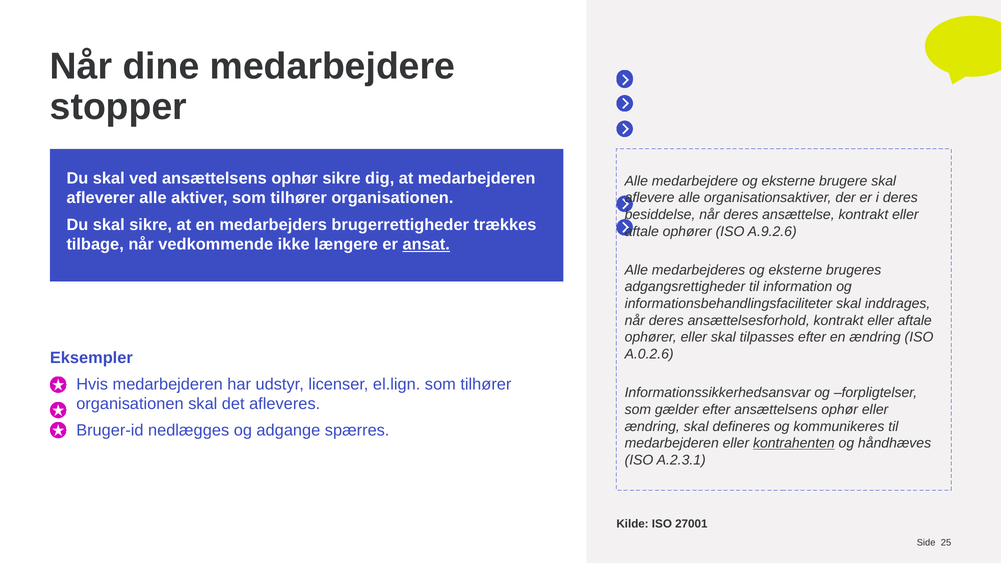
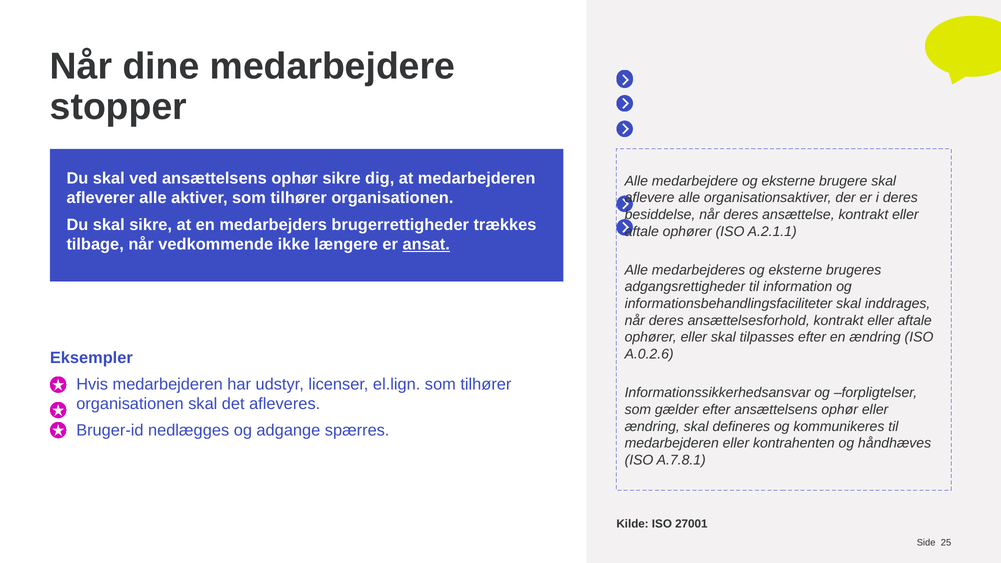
A.9.2.6: A.9.2.6 -> A.2.1.1
kontrahenten underline: present -> none
A.2.3.1: A.2.3.1 -> A.7.8.1
